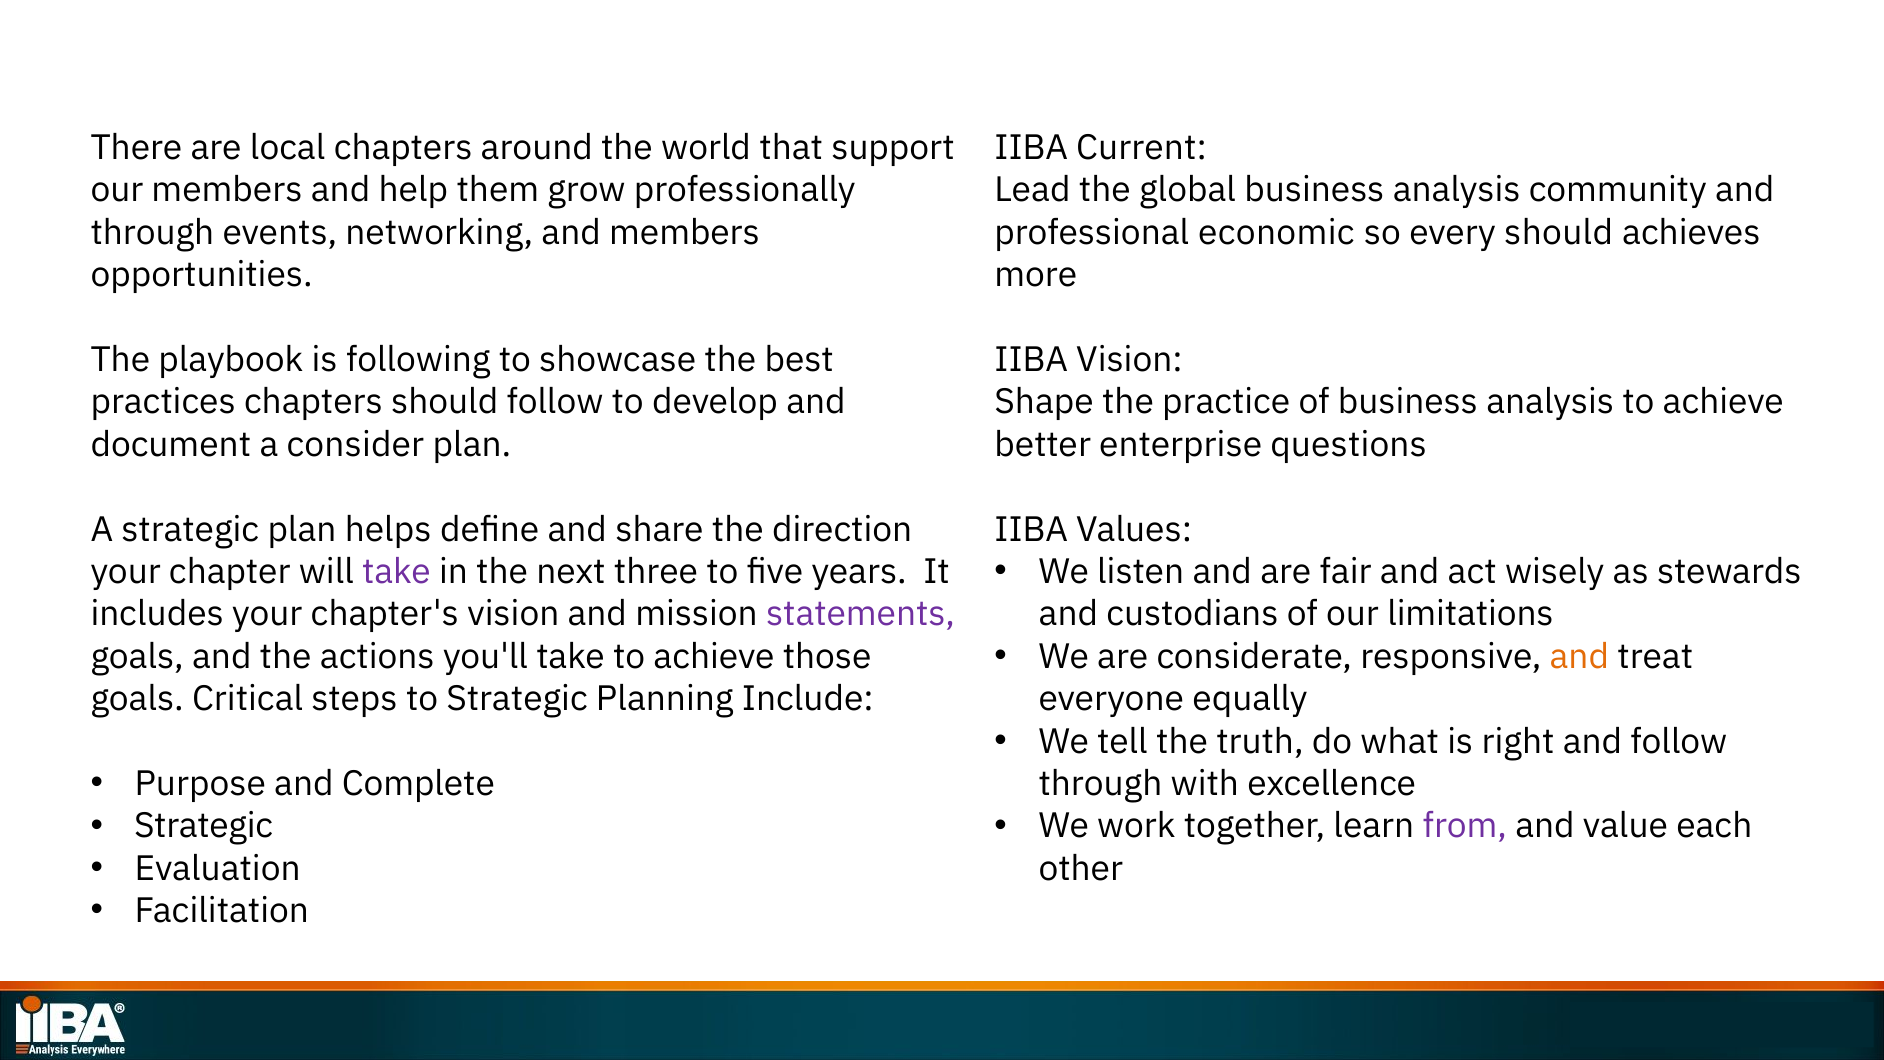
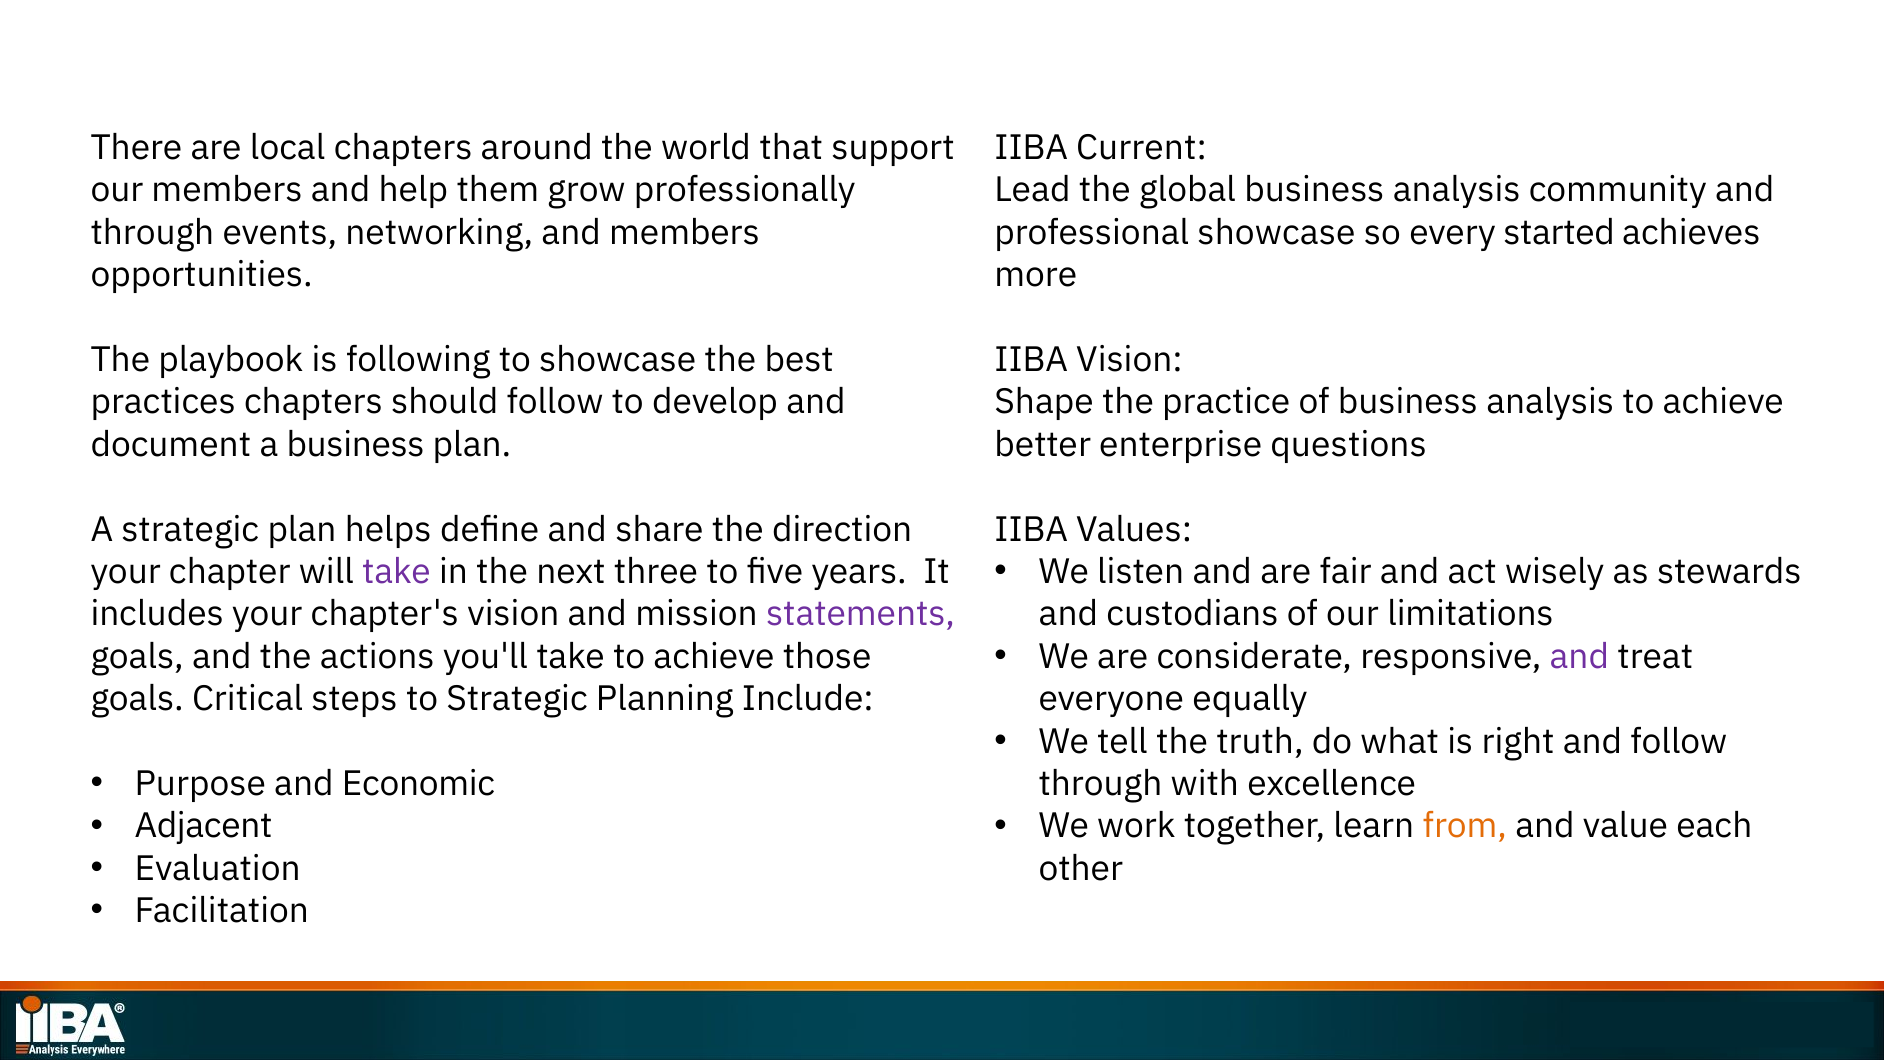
professional economic: economic -> showcase
every should: should -> started
a consider: consider -> business
and at (1579, 657) colour: orange -> purple
Complete: Complete -> Economic
Strategic at (204, 826): Strategic -> Adjacent
from colour: purple -> orange
